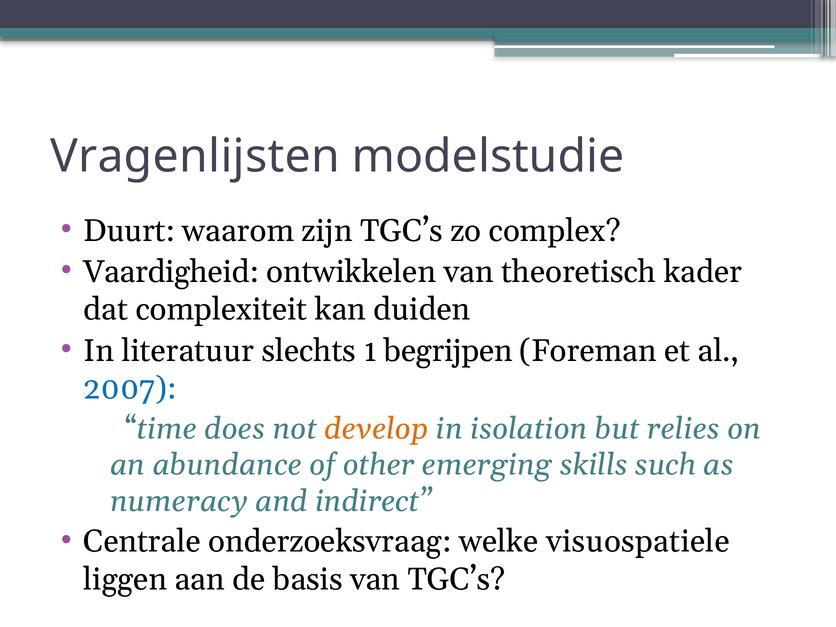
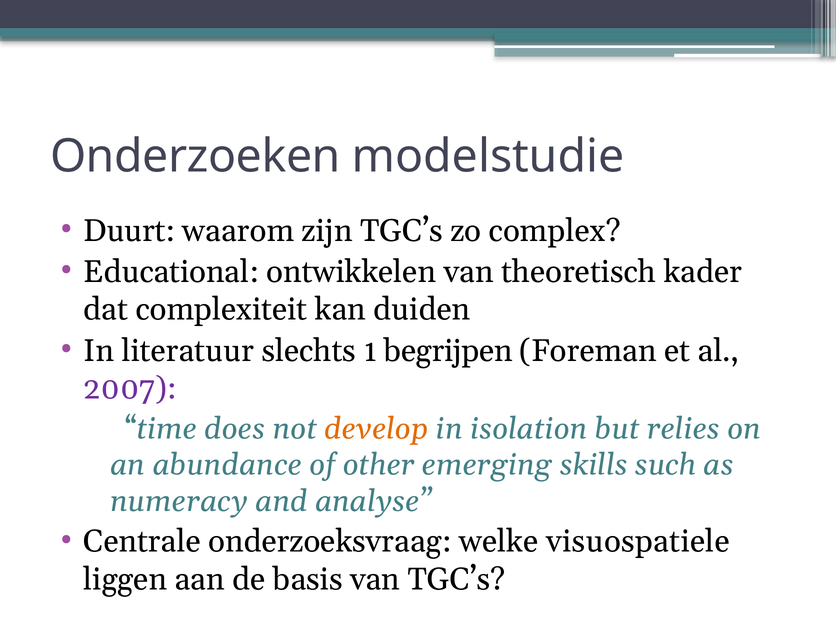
Vragenlijsten: Vragenlijsten -> Onderzoeken
Vaardigheid: Vaardigheid -> Educational
2007 colour: blue -> purple
indirect: indirect -> analyse
